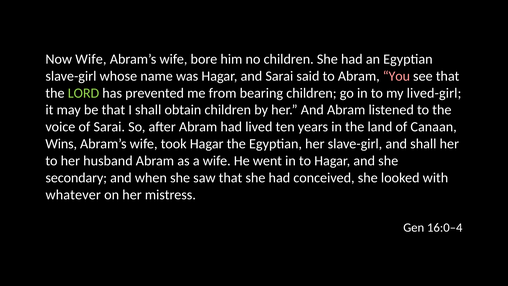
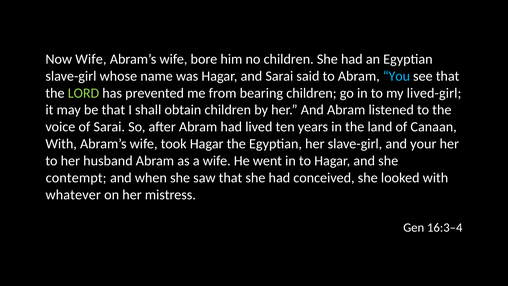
You colour: pink -> light blue
Wins at (61, 144): Wins -> With
and shall: shall -> your
secondary: secondary -> contempt
16:0–4: 16:0–4 -> 16:3–4
